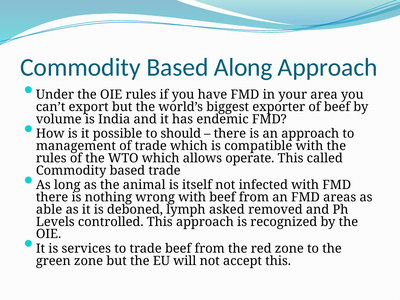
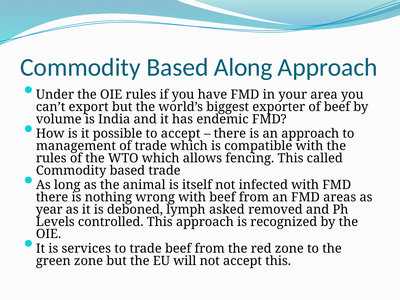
to should: should -> accept
operate: operate -> fencing
able: able -> year
